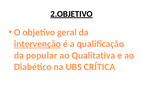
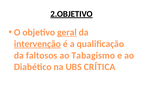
geral underline: none -> present
popular: popular -> faltosos
Qualitativa: Qualitativa -> Tabagismo
